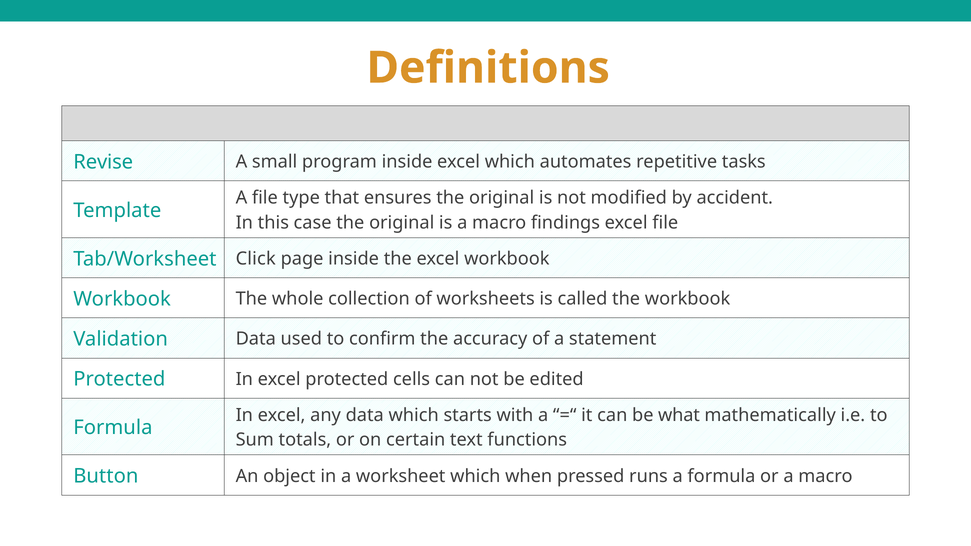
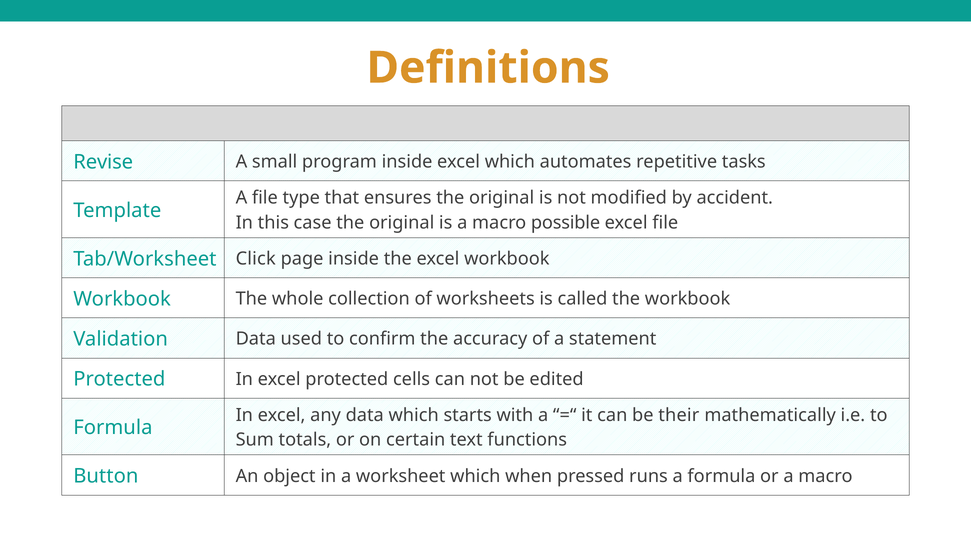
findings: findings -> possible
what: what -> their
